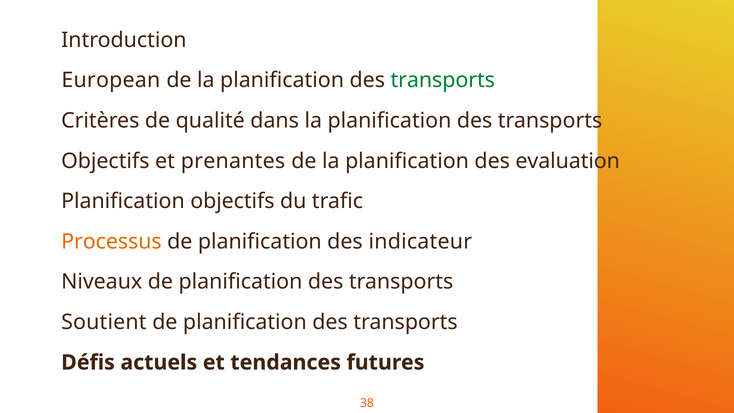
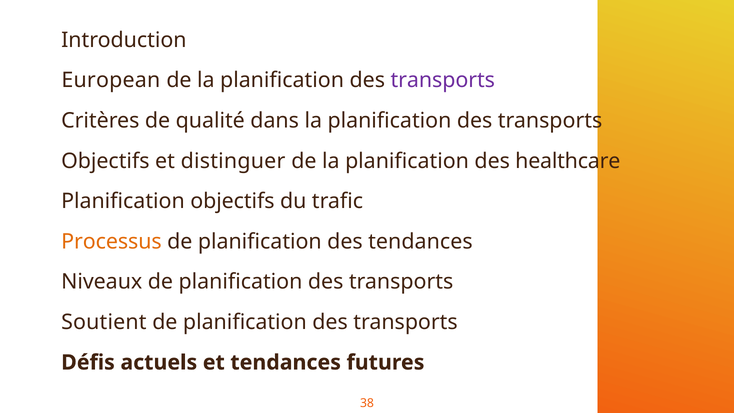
transports at (443, 80) colour: green -> purple
prenantes: prenantes -> distinguer
evaluation: evaluation -> healthcare
des indicateur: indicateur -> tendances
